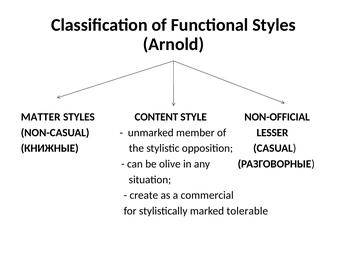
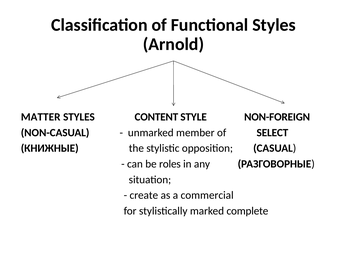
NON-OFFICIAL: NON-OFFICIAL -> NON-FOREIGN
LESSER: LESSER -> SELECT
olive: olive -> roles
tolerable: tolerable -> complete
